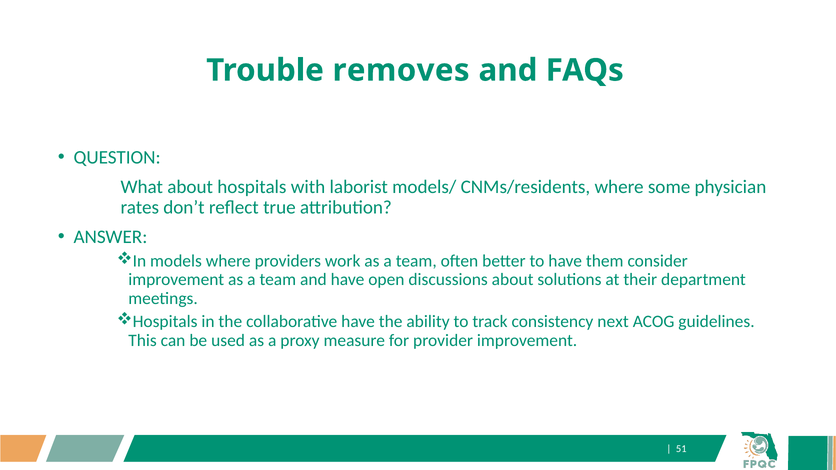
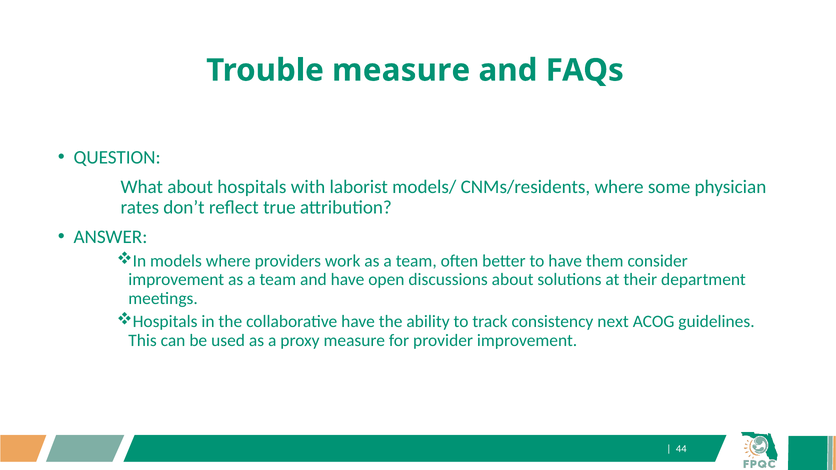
Trouble removes: removes -> measure
51: 51 -> 44
